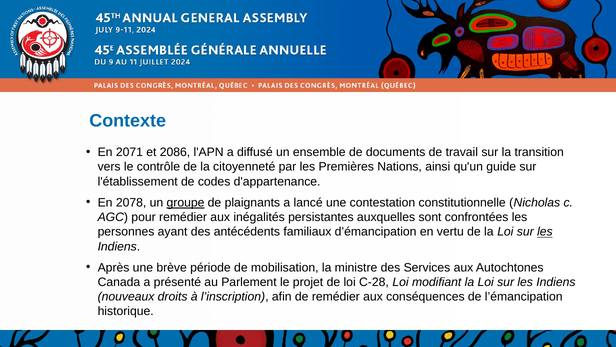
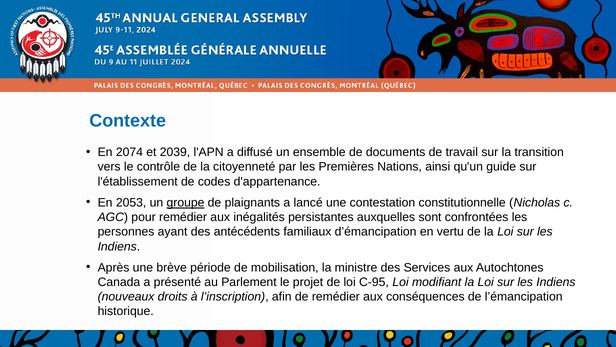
2071: 2071 -> 2074
2086: 2086 -> 2039
2078: 2078 -> 2053
les at (545, 232) underline: present -> none
C-28: C-28 -> C-95
